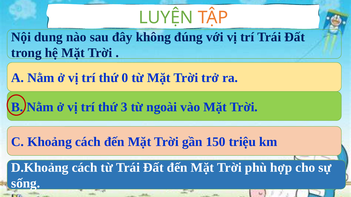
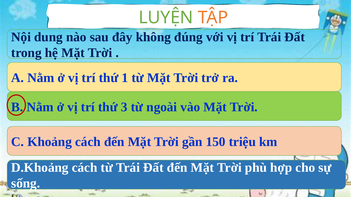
0: 0 -> 1
